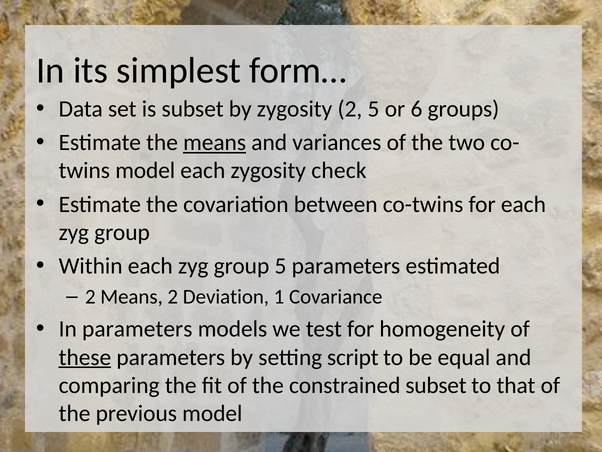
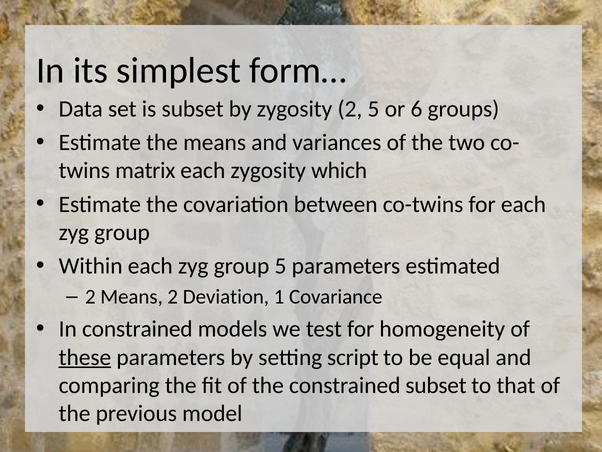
means at (215, 142) underline: present -> none
model at (145, 171): model -> matrix
check: check -> which
In parameters: parameters -> constrained
